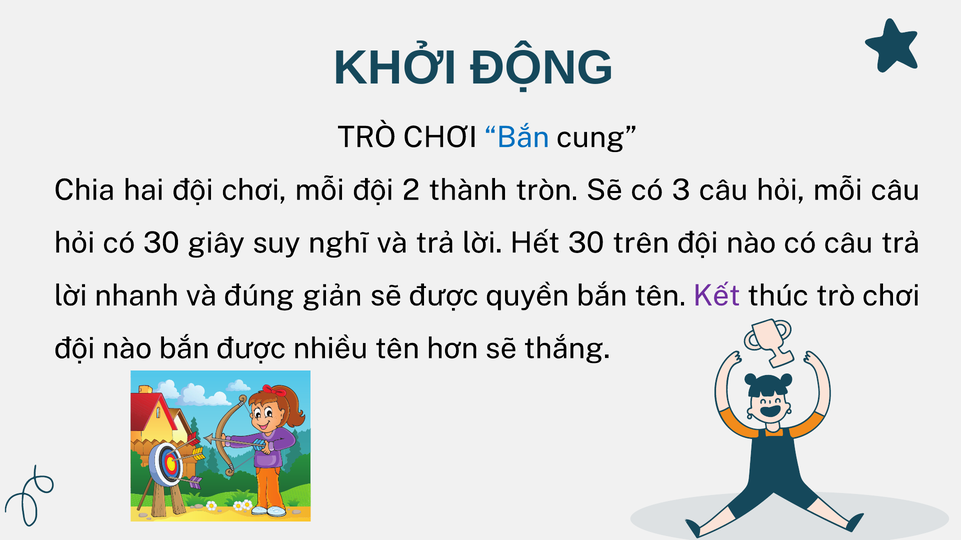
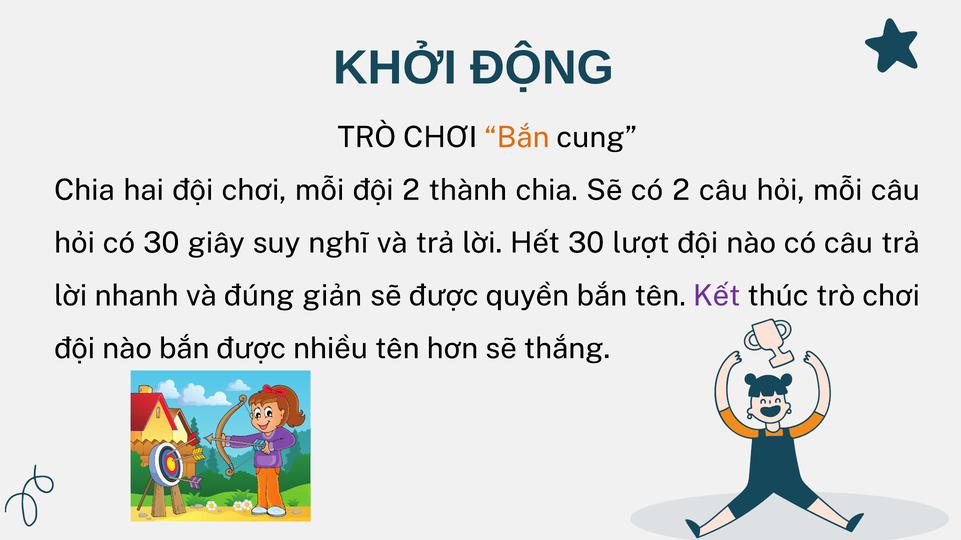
Bắn at (517, 138) colour: blue -> orange
thành tròn: tròn -> chia
có 3: 3 -> 2
trên: trên -> lượt
